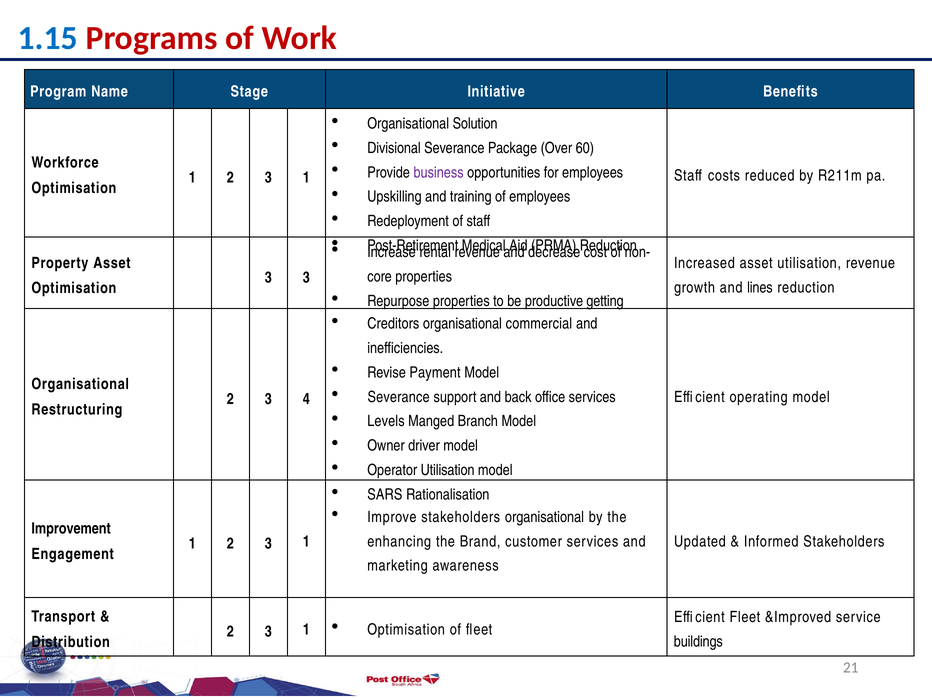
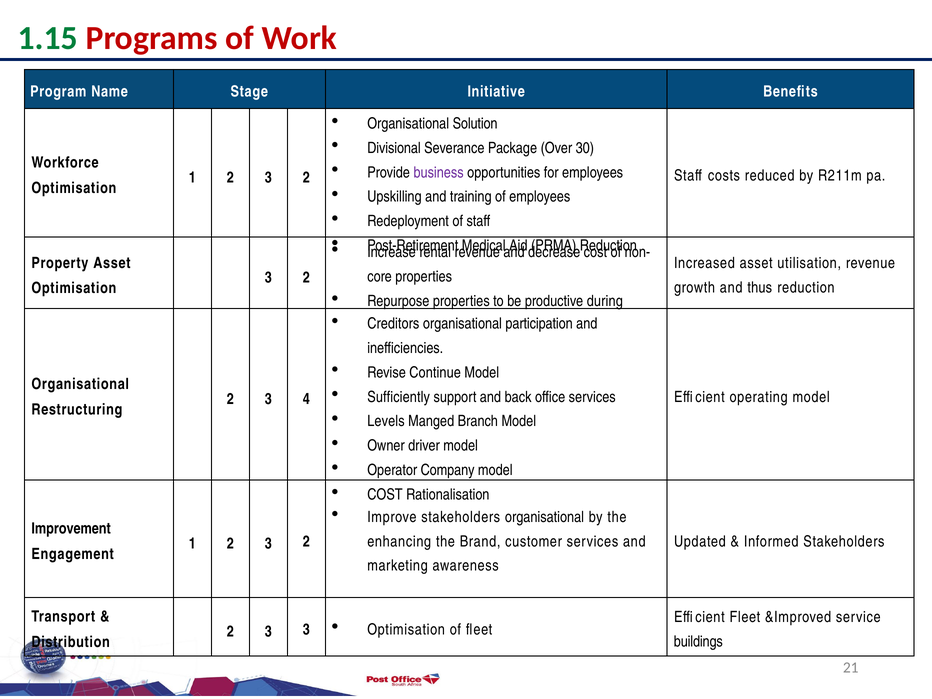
1.15 colour: blue -> green
60: 60 -> 30
1 at (306, 178): 1 -> 2
3 at (306, 278): 3 -> 2
lines: lines -> thus
getting: getting -> during
commercial: commercial -> participation
Payment: Payment -> Continue
Severance at (399, 397): Severance -> Sufficiently
Operator Utilisation: Utilisation -> Company
SARS at (385, 495): SARS -> COST
1 at (306, 541): 1 -> 2
1 at (306, 629): 1 -> 3
